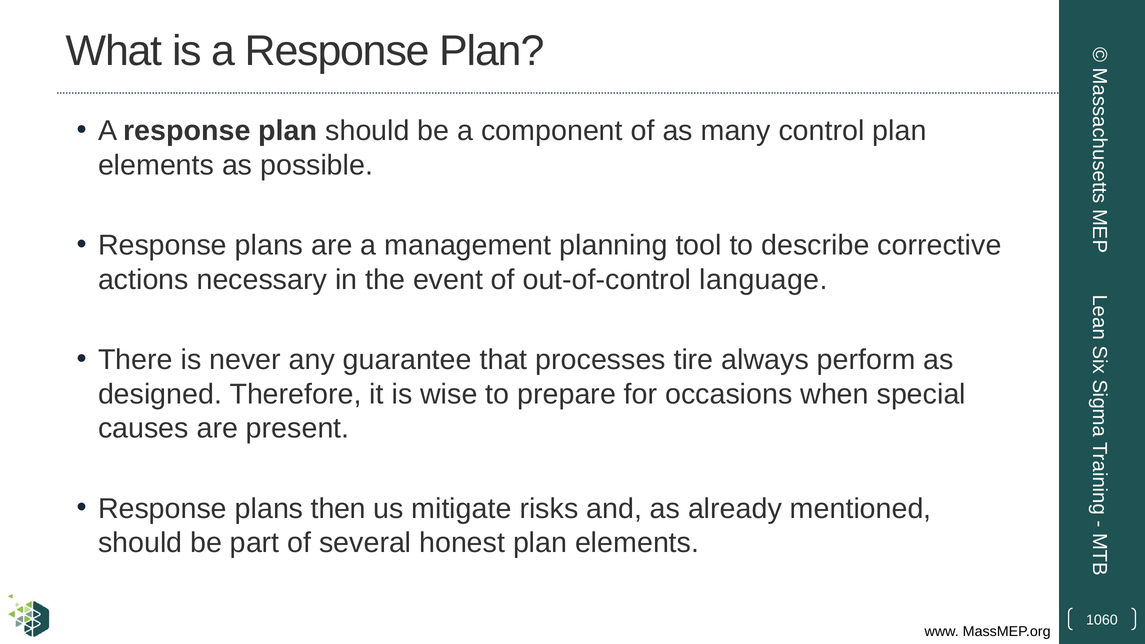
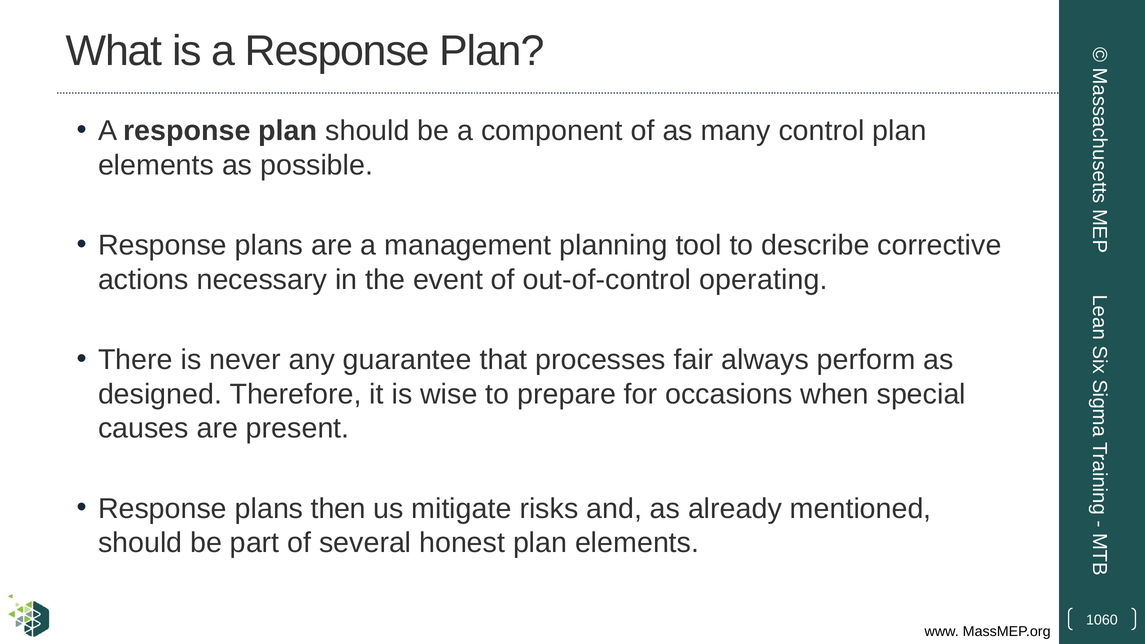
language: language -> operating
tire: tire -> fair
